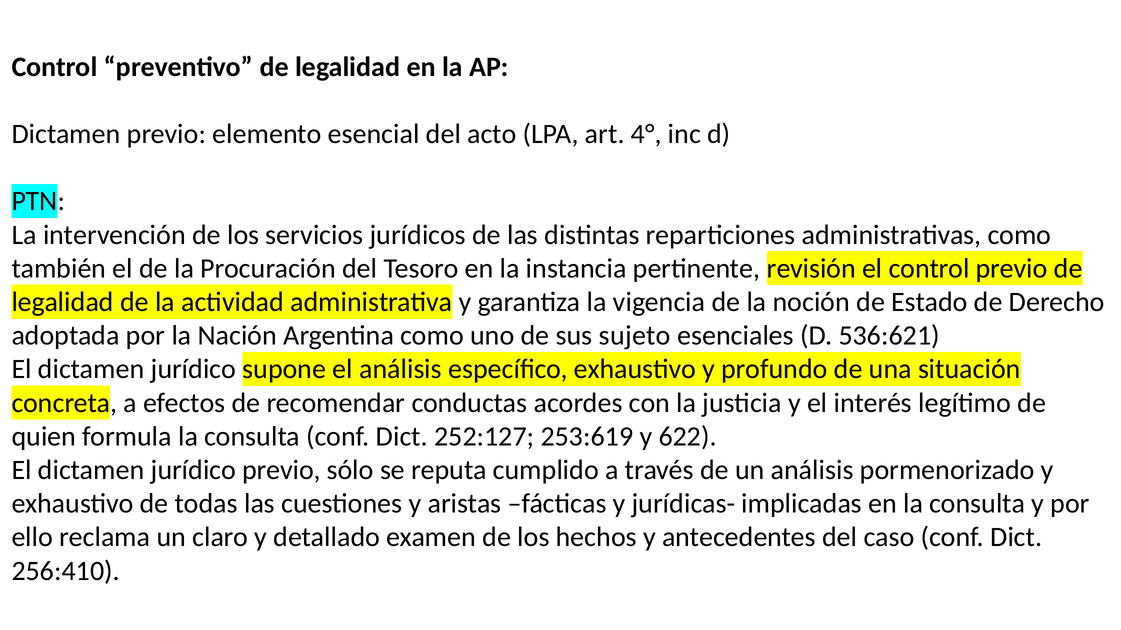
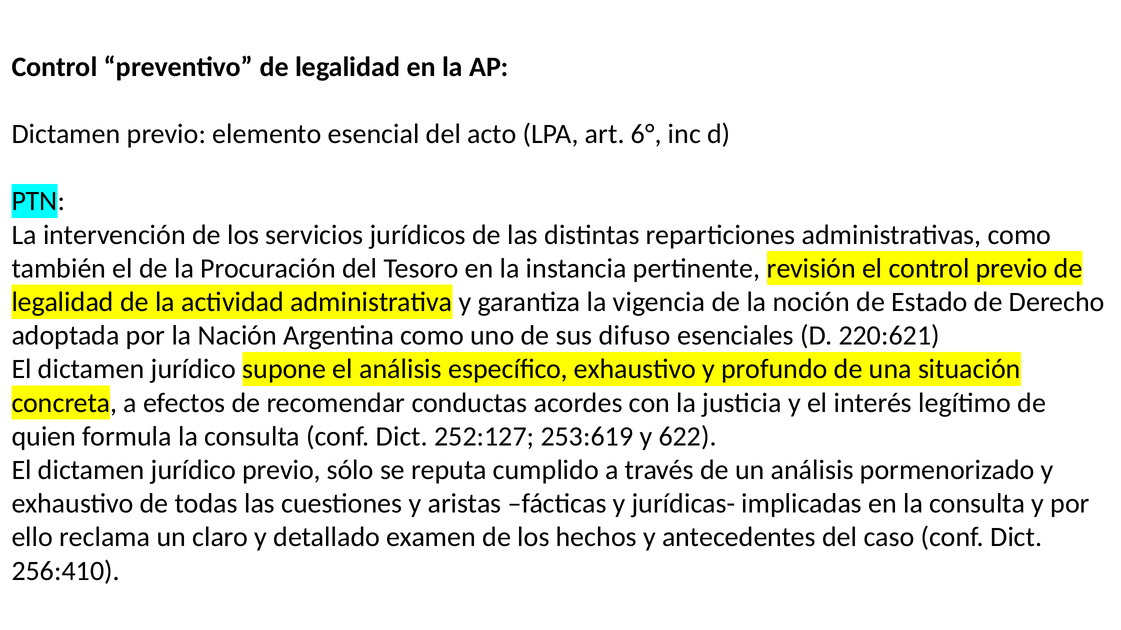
4°: 4° -> 6°
sujeto: sujeto -> difuso
536:621: 536:621 -> 220:621
